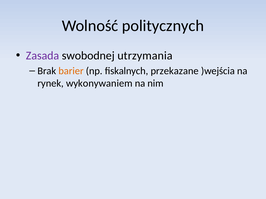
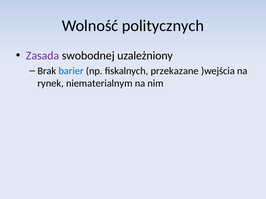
utrzymania: utrzymania -> uzależniony
barier colour: orange -> blue
wykonywaniem: wykonywaniem -> niematerialnym
